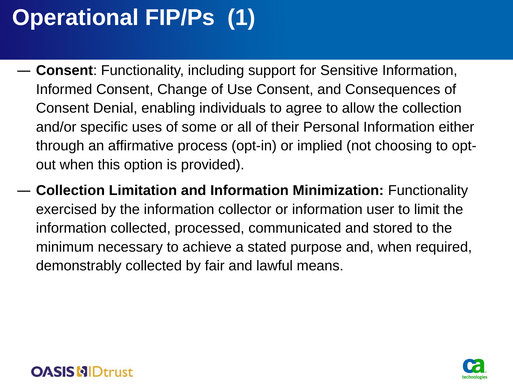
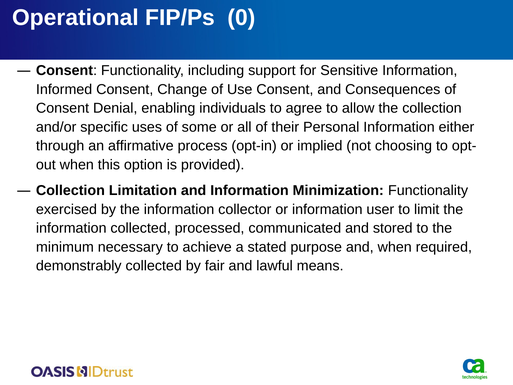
1: 1 -> 0
